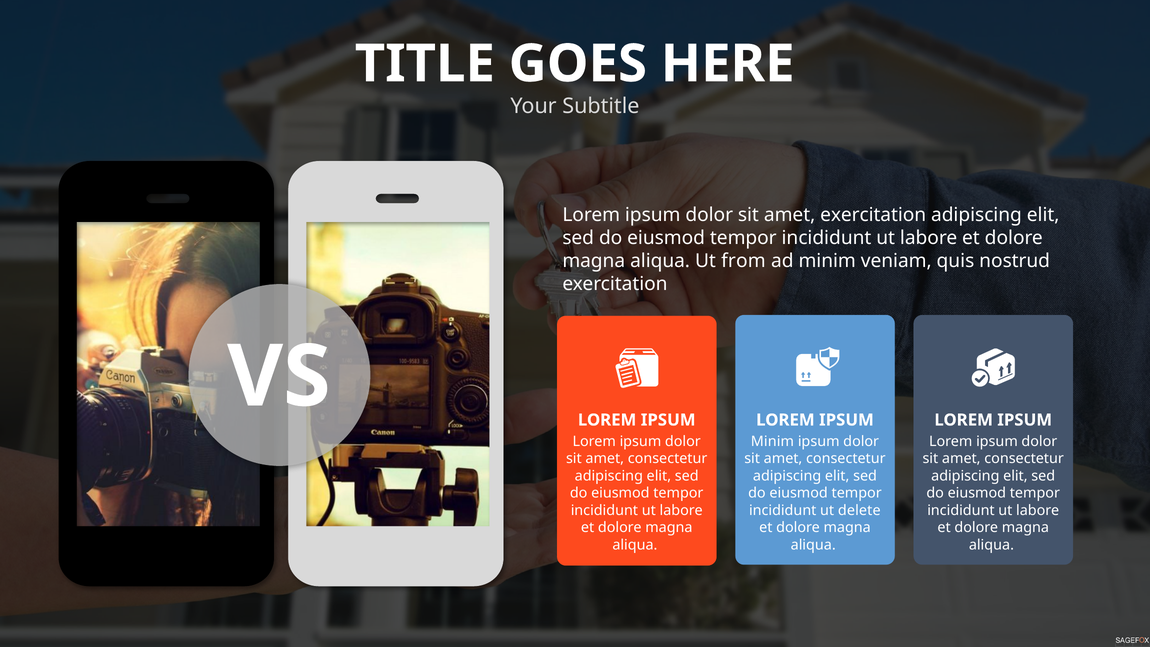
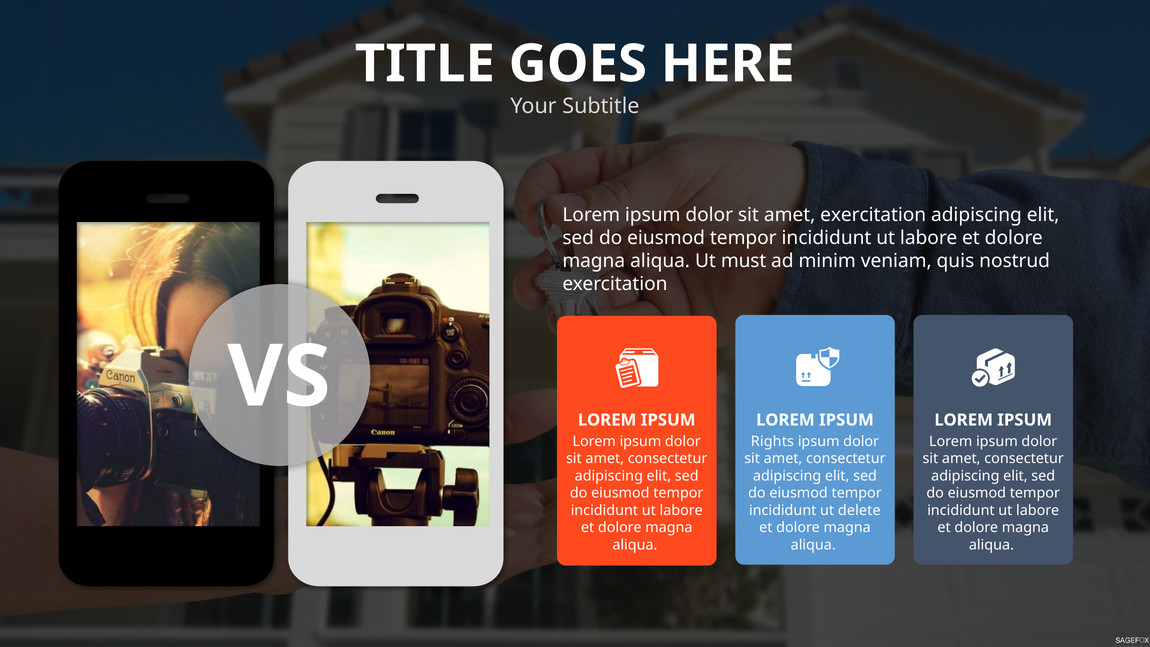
from: from -> must
Minim at (772, 441): Minim -> Rights
